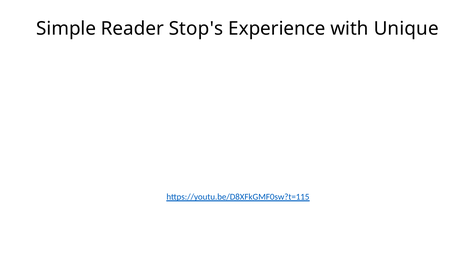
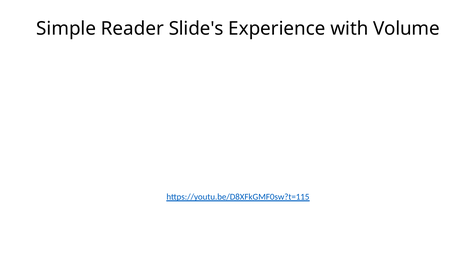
Stop's: Stop's -> Slide's
Unique: Unique -> Volume
